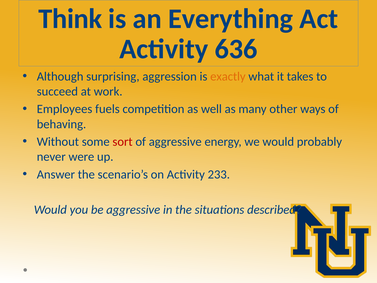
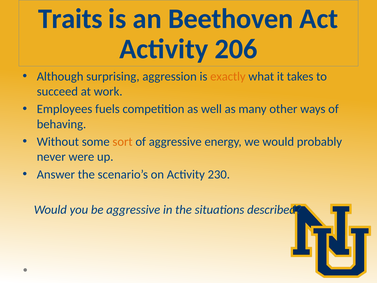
Think: Think -> Traits
Everything: Everything -> Beethoven
636: 636 -> 206
sort colour: red -> orange
233: 233 -> 230
